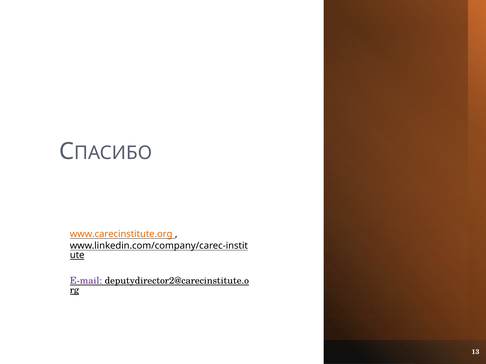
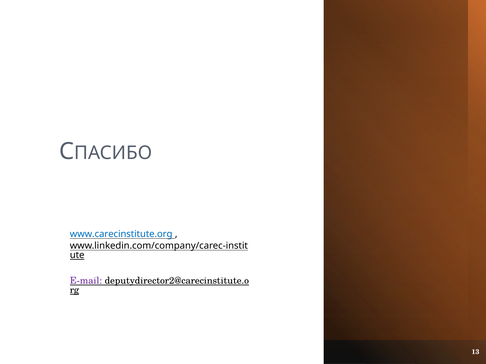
www.carecinstitute.org colour: orange -> blue
